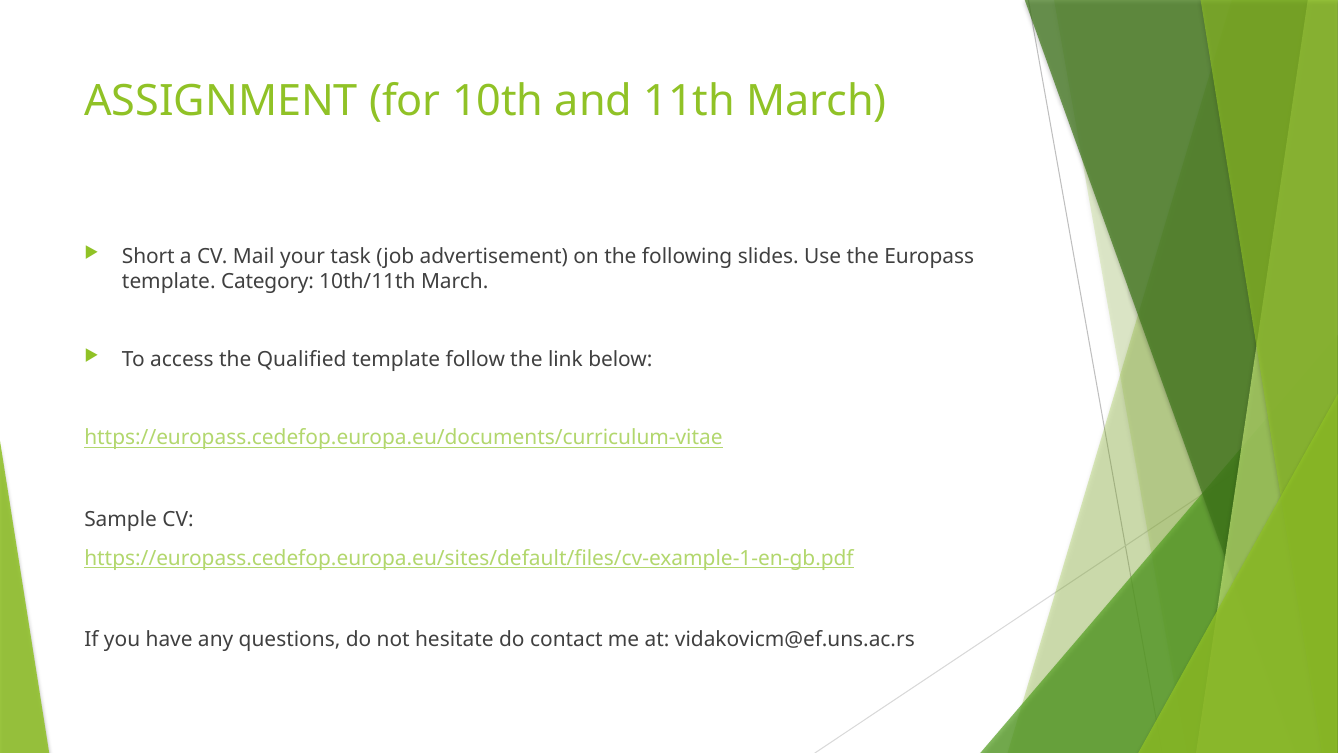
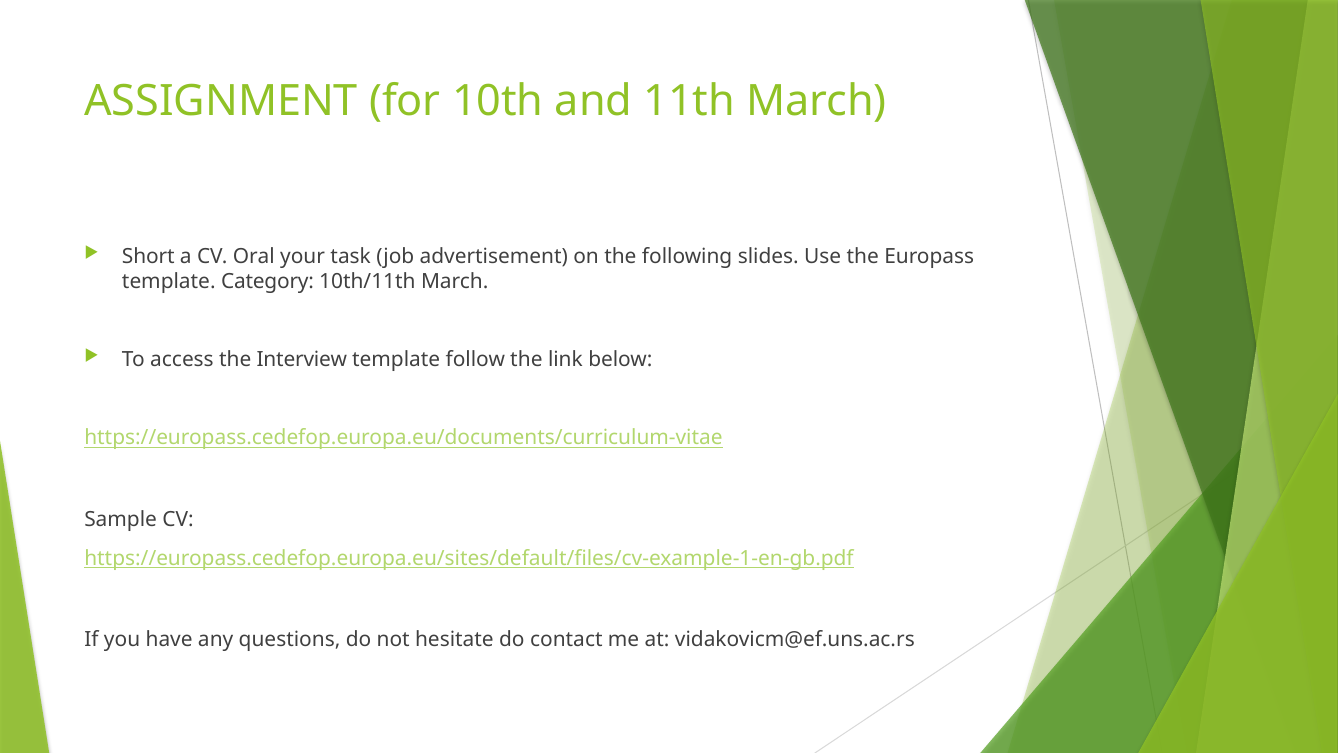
Mail: Mail -> Oral
Qualified: Qualified -> Interview
